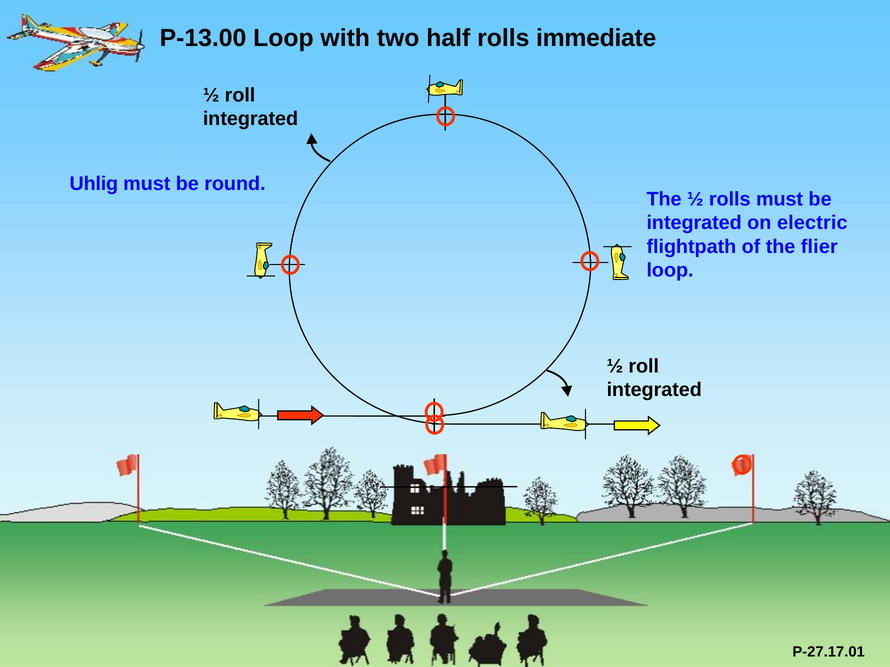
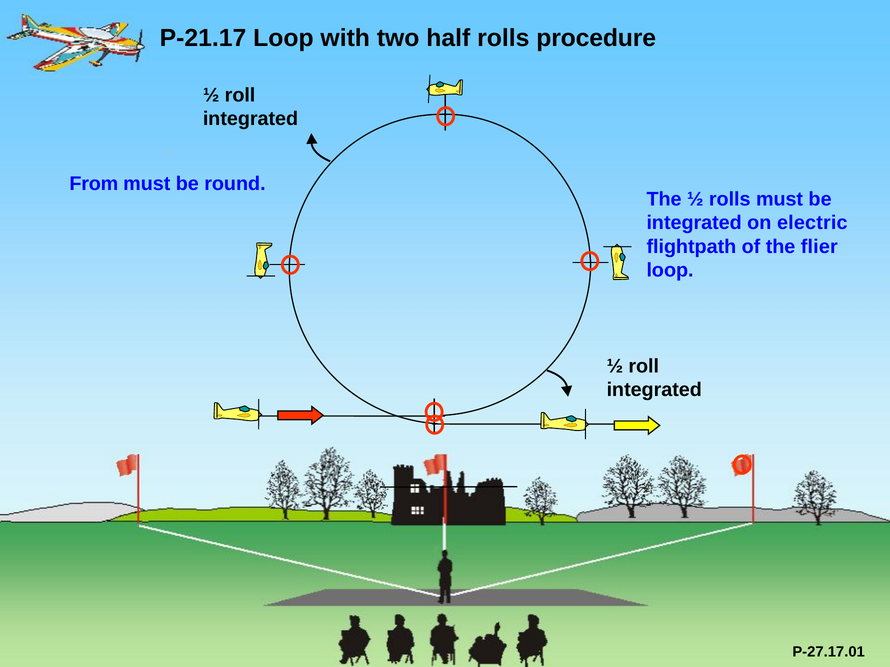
P-13.00: P-13.00 -> P-21.17
immediate: immediate -> procedure
Uhlig: Uhlig -> From
